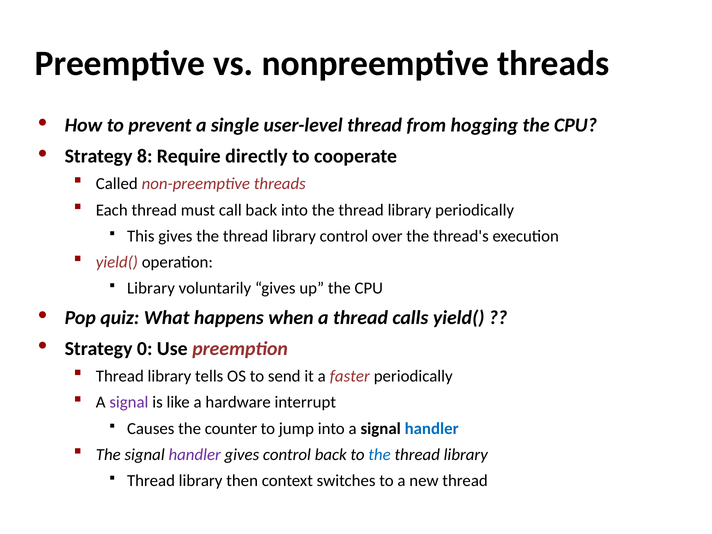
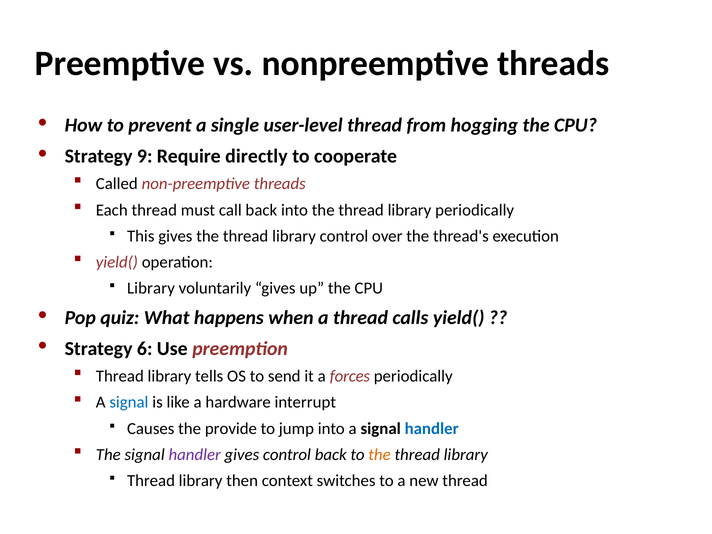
8: 8 -> 9
0: 0 -> 6
faster: faster -> forces
signal at (129, 402) colour: purple -> blue
counter: counter -> provide
the at (380, 455) colour: blue -> orange
